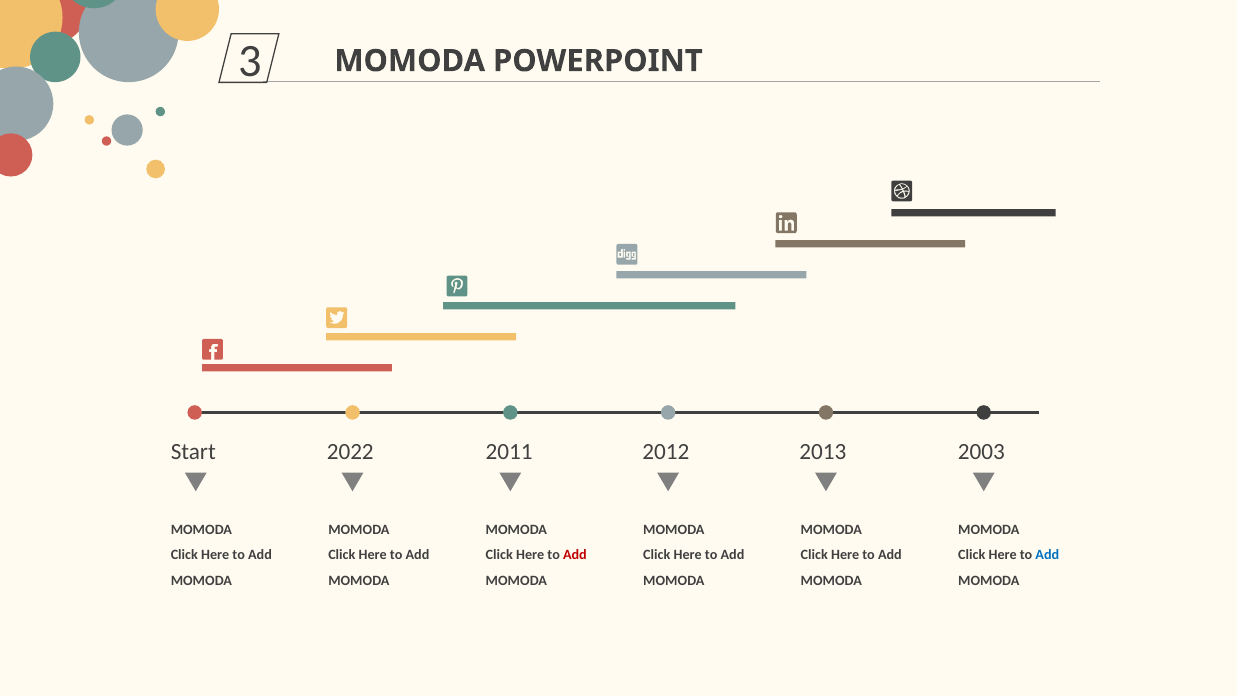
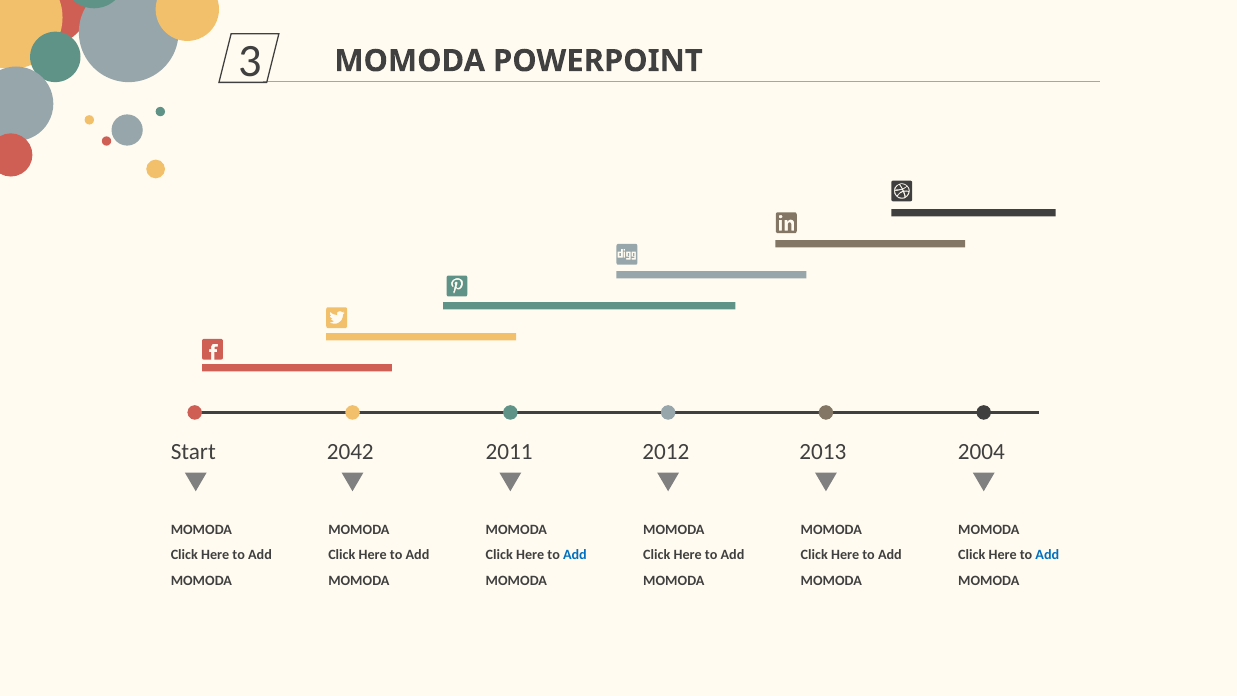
2022: 2022 -> 2042
2003: 2003 -> 2004
Add at (575, 555) colour: red -> blue
